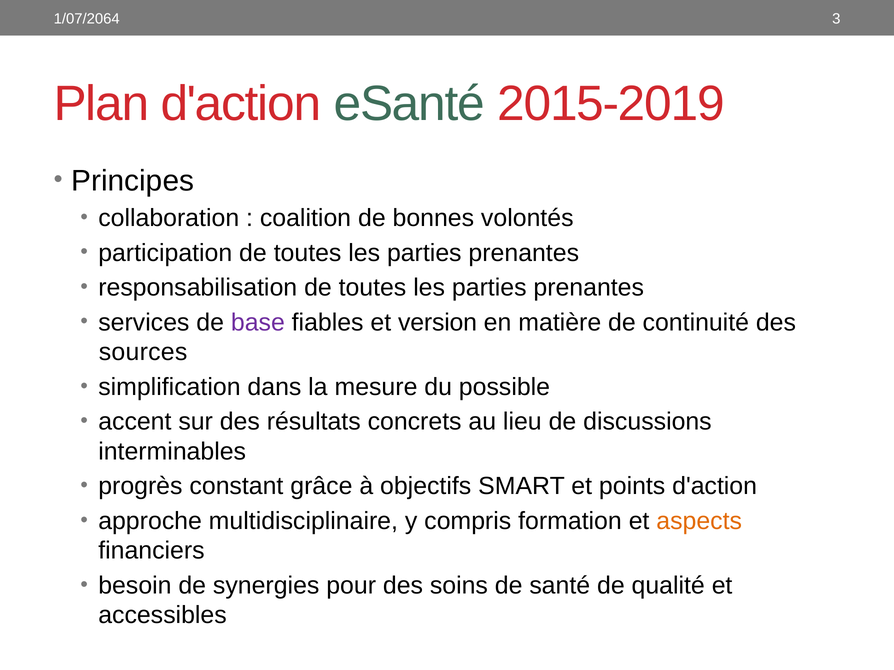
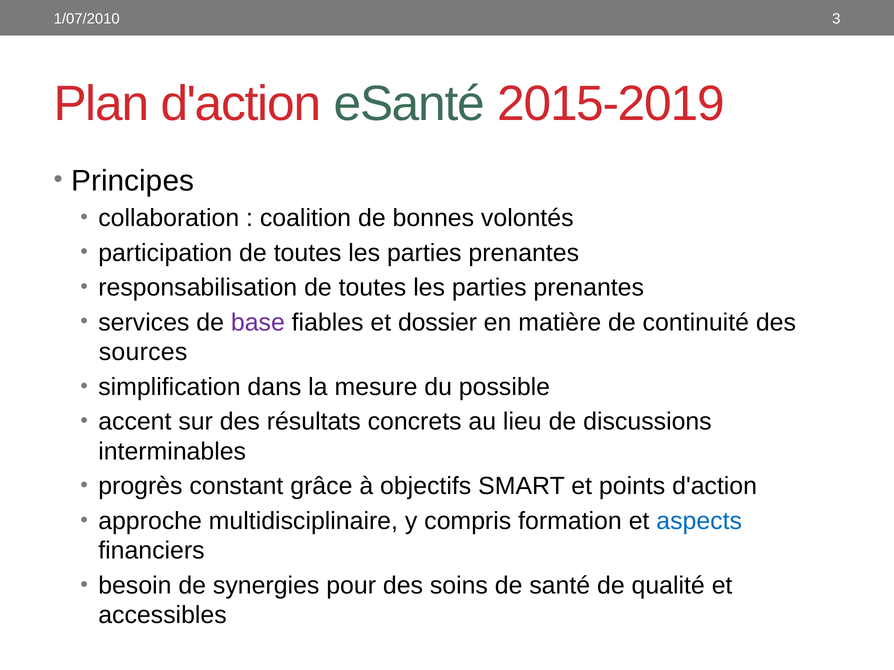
1/07/2064: 1/07/2064 -> 1/07/2010
version: version -> dossier
aspects colour: orange -> blue
